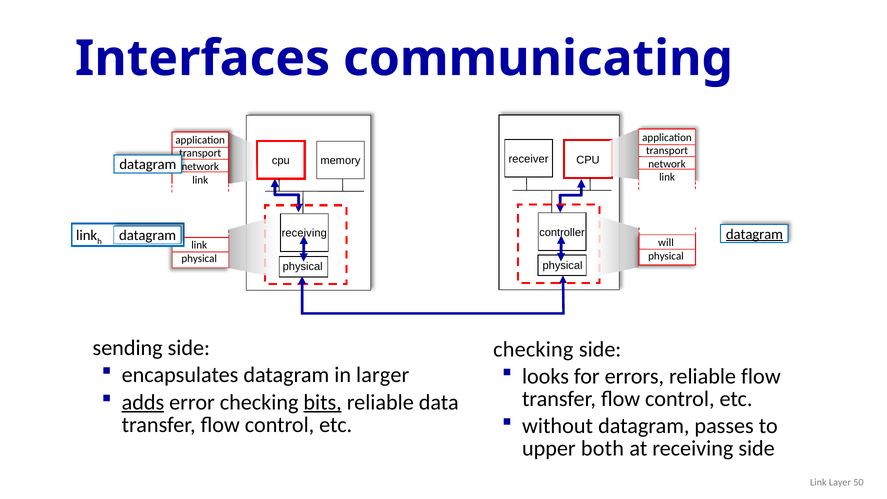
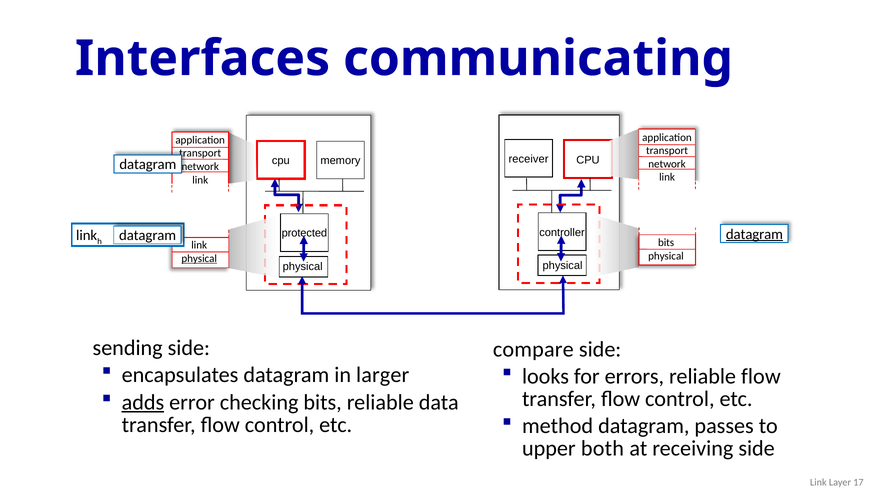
receiving at (304, 233): receiving -> protected
will at (666, 243): will -> bits
physical at (199, 259) underline: none -> present
checking at (533, 349): checking -> compare
bits at (323, 402) underline: present -> none
without: without -> method
50: 50 -> 17
